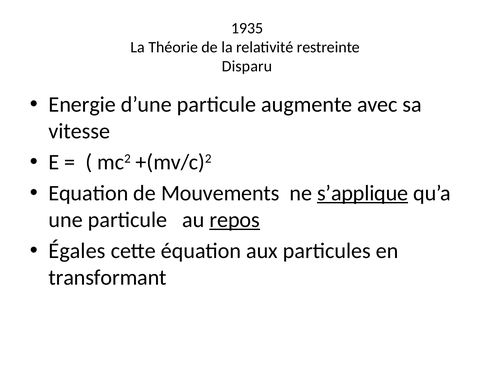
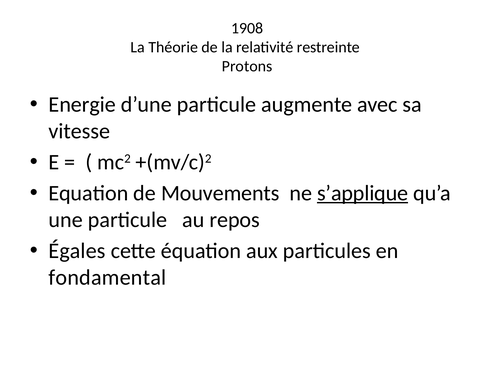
1935: 1935 -> 1908
Disparu: Disparu -> Protons
repos underline: present -> none
transformant: transformant -> fondamental
